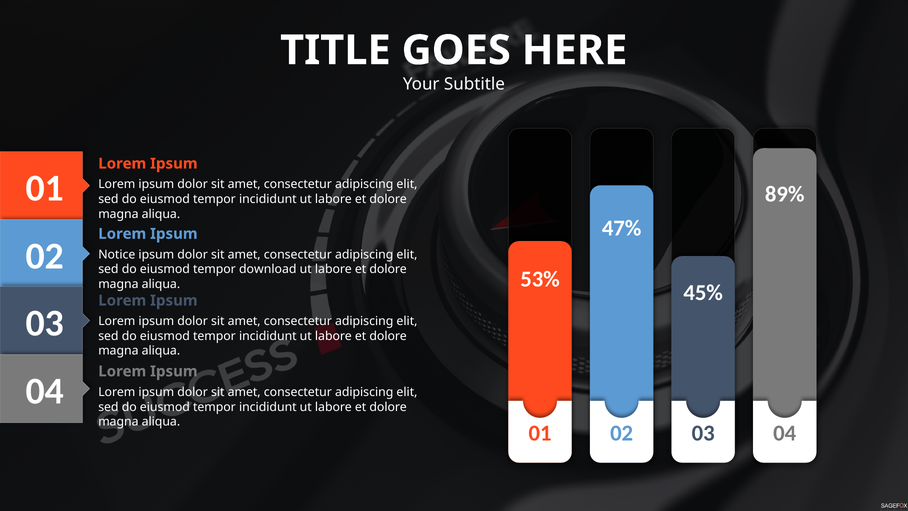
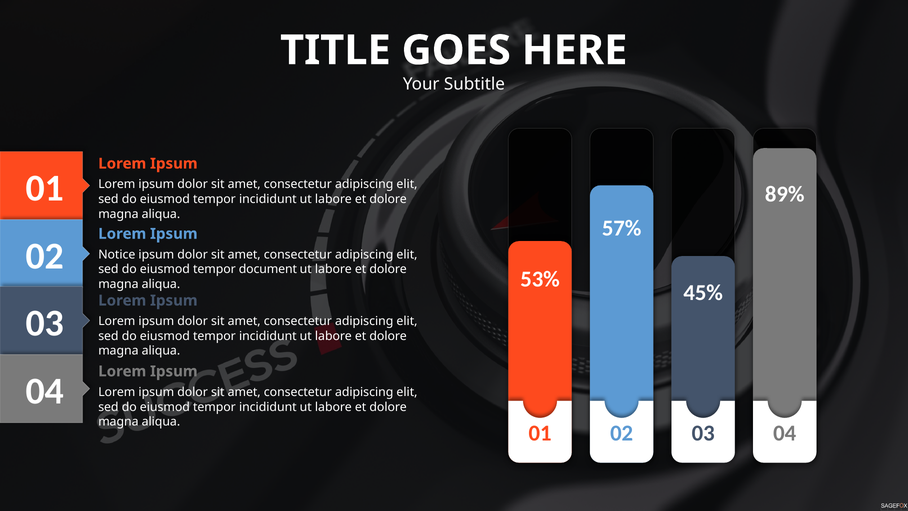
47%: 47% -> 57%
download: download -> document
